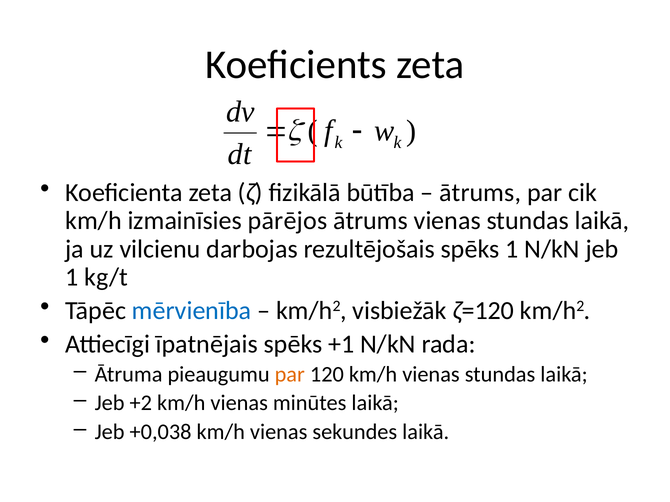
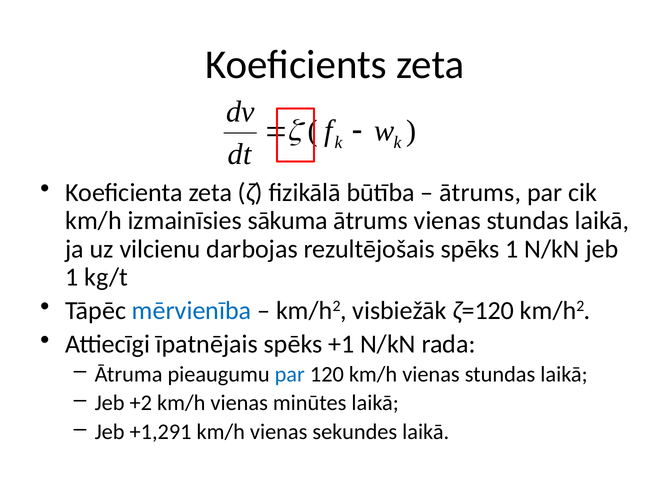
pārējos: pārējos -> sākuma
par at (290, 375) colour: orange -> blue
+0,038: +0,038 -> +1,291
